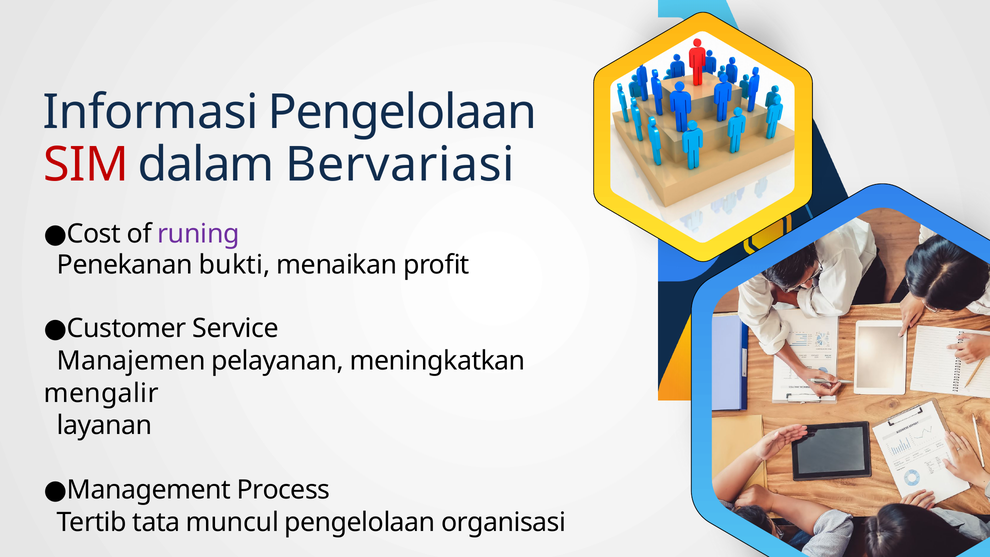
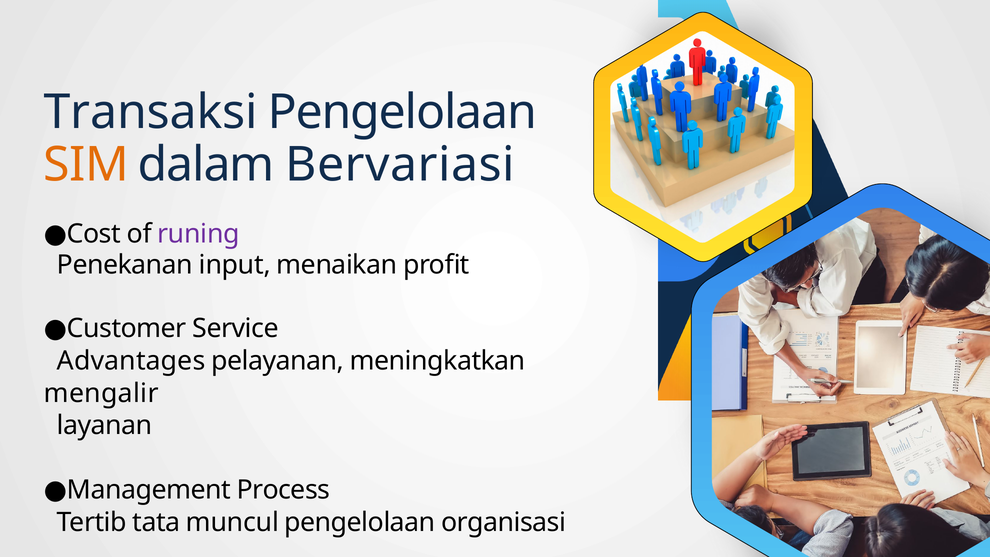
Informasi: Informasi -> Transaksi
SIM colour: red -> orange
bukti: bukti -> input
Manajemen: Manajemen -> Advantages
